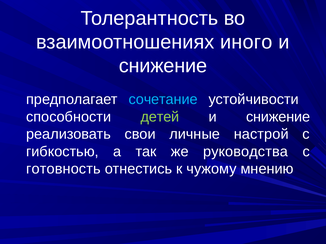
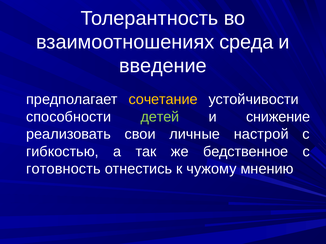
иного: иного -> среда
снижение at (163, 66): снижение -> введение
сочетание colour: light blue -> yellow
руководства: руководства -> бедственное
